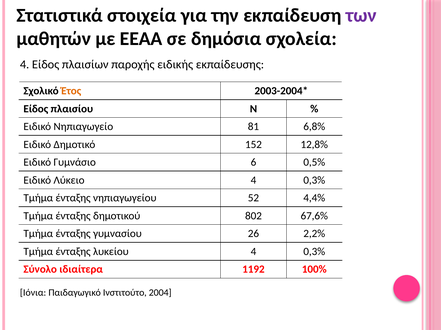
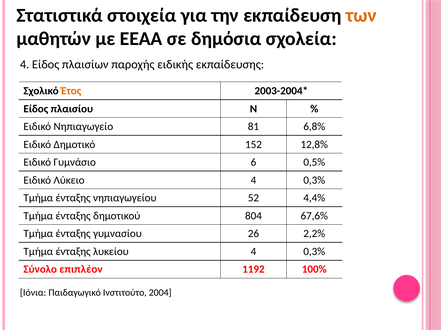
των colour: purple -> orange
802: 802 -> 804
ιδιαίτερα: ιδιαίτερα -> επιπλέον
